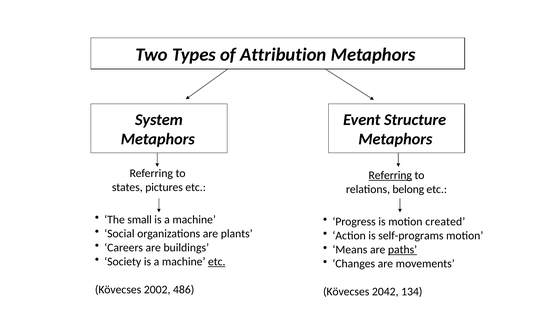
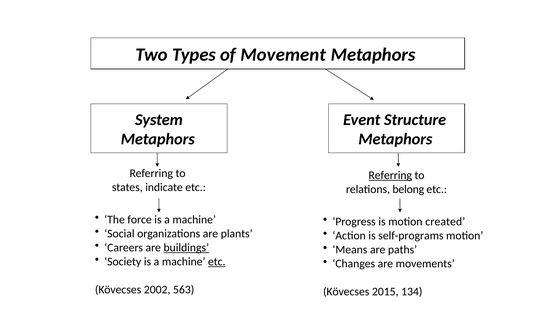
Attribution: Attribution -> Movement
pictures: pictures -> indicate
small: small -> force
buildings underline: none -> present
paths underline: present -> none
486: 486 -> 563
2042: 2042 -> 2015
